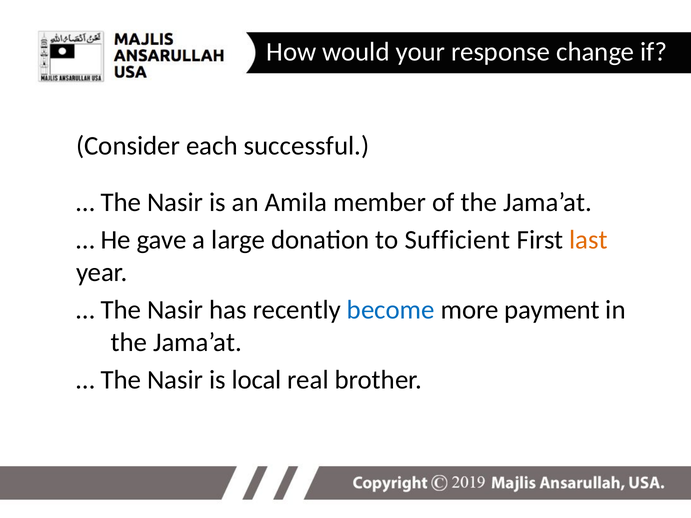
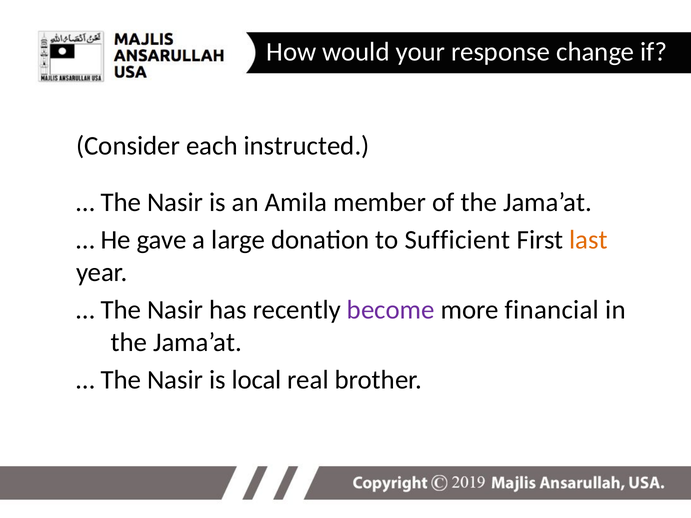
successful: successful -> instructed
become colour: blue -> purple
payment: payment -> financial
